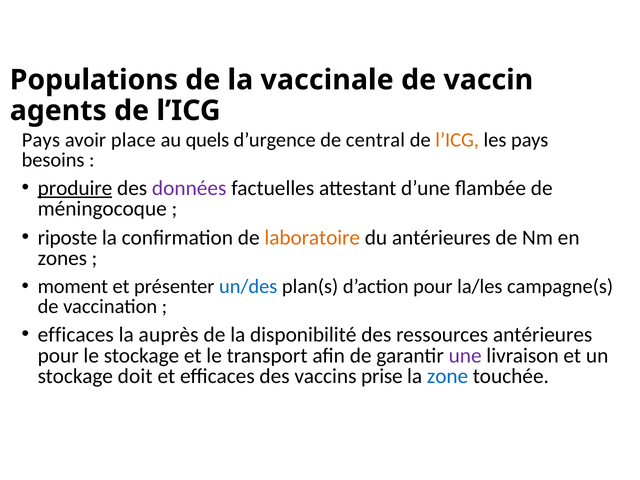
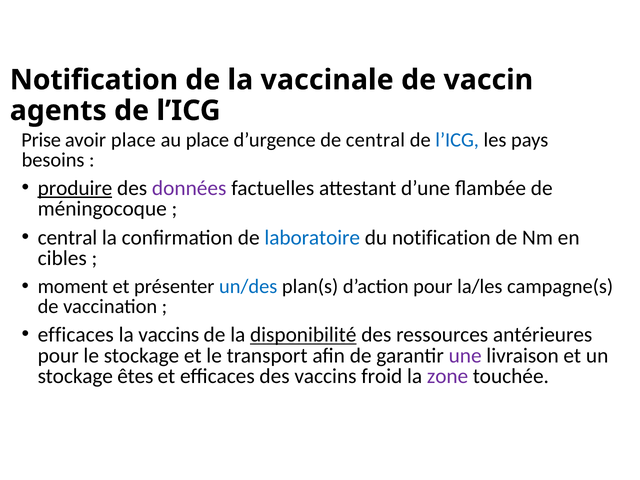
Populations at (94, 80): Populations -> Notification
Pays at (41, 140): Pays -> Prise
au quels: quels -> place
l’ICG at (457, 140) colour: orange -> blue
riposte at (67, 238): riposte -> central
laboratoire colour: orange -> blue
du antérieures: antérieures -> notification
zones: zones -> cibles
la auprès: auprès -> vaccins
disponibilité underline: none -> present
doit: doit -> êtes
prise: prise -> froid
zone colour: blue -> purple
